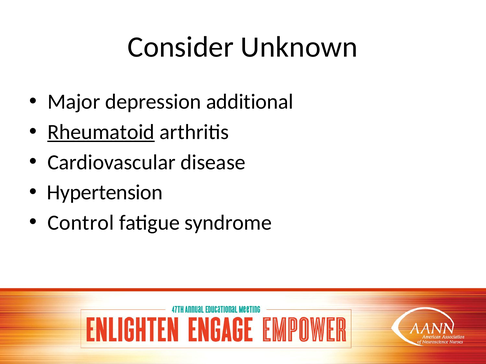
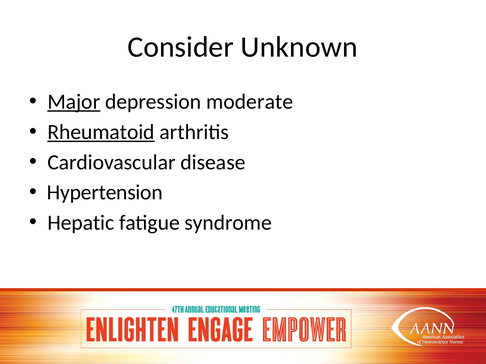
Major underline: none -> present
additional: additional -> moderate
Control: Control -> Hepatic
